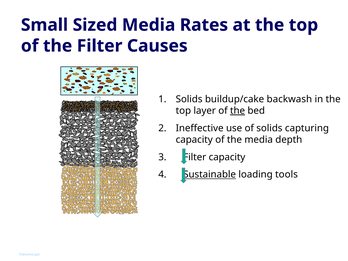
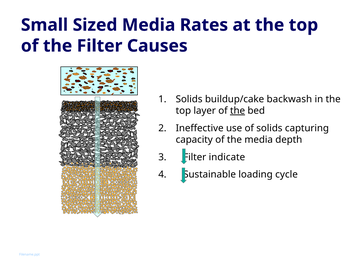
capacity at (227, 157): capacity -> indicate
Sustainable underline: present -> none
tools: tools -> cycle
